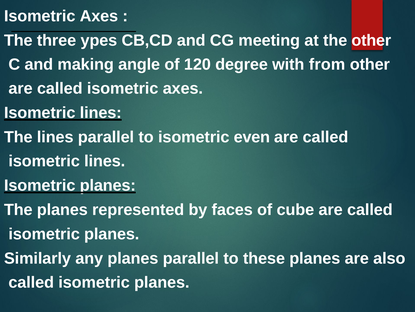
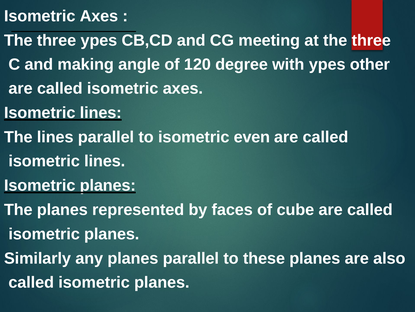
at the other: other -> three
with from: from -> ypes
